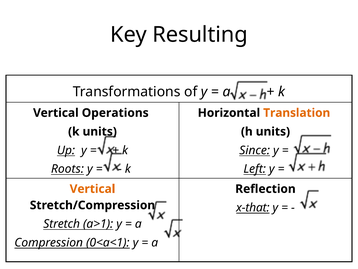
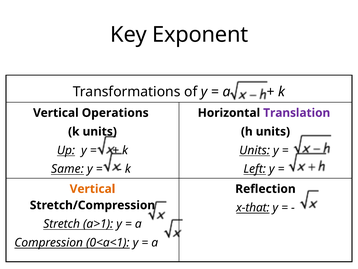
Resulting: Resulting -> Exponent
Translation colour: orange -> purple
Since at (255, 150): Since -> Units
Roots: Roots -> Same
